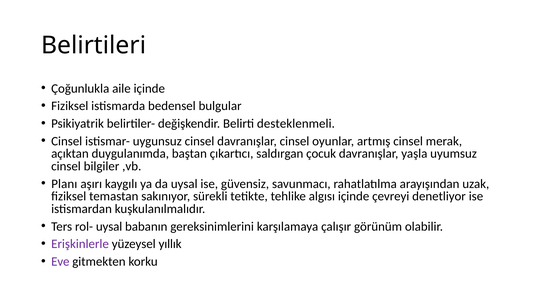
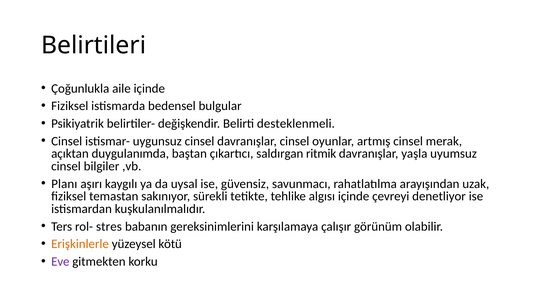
çocuk: çocuk -> ritmik
rol- uysal: uysal -> stres
Erişkinlerle colour: purple -> orange
yıllık: yıllık -> kötü
